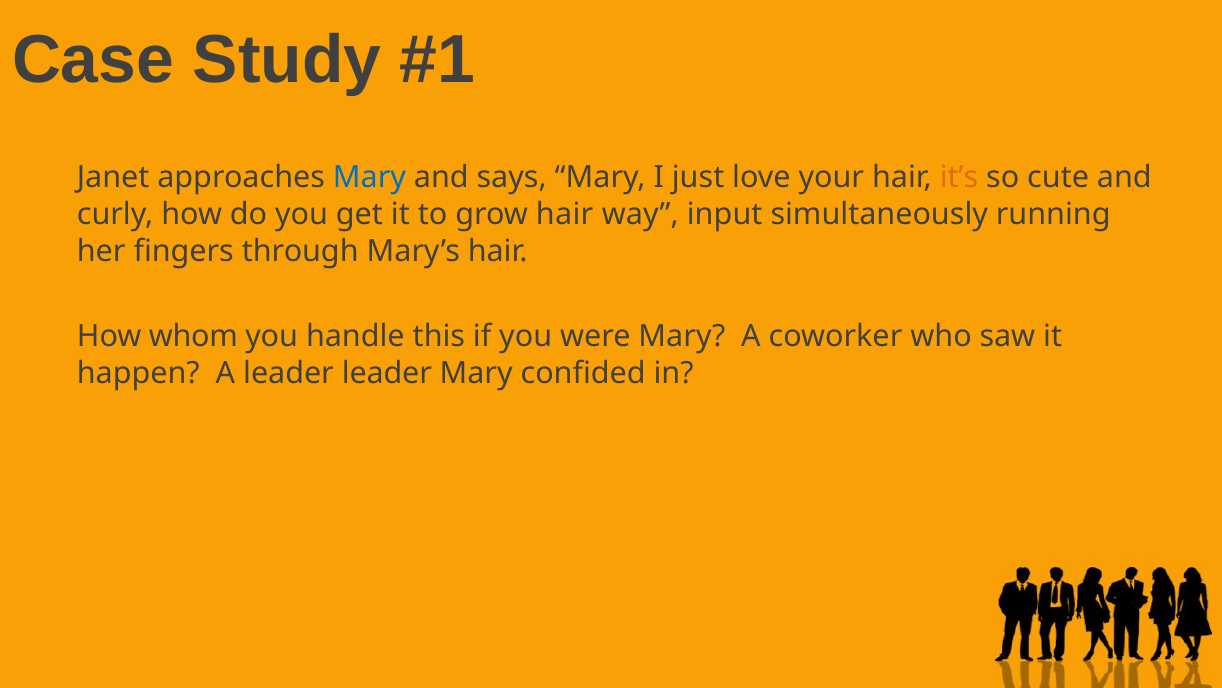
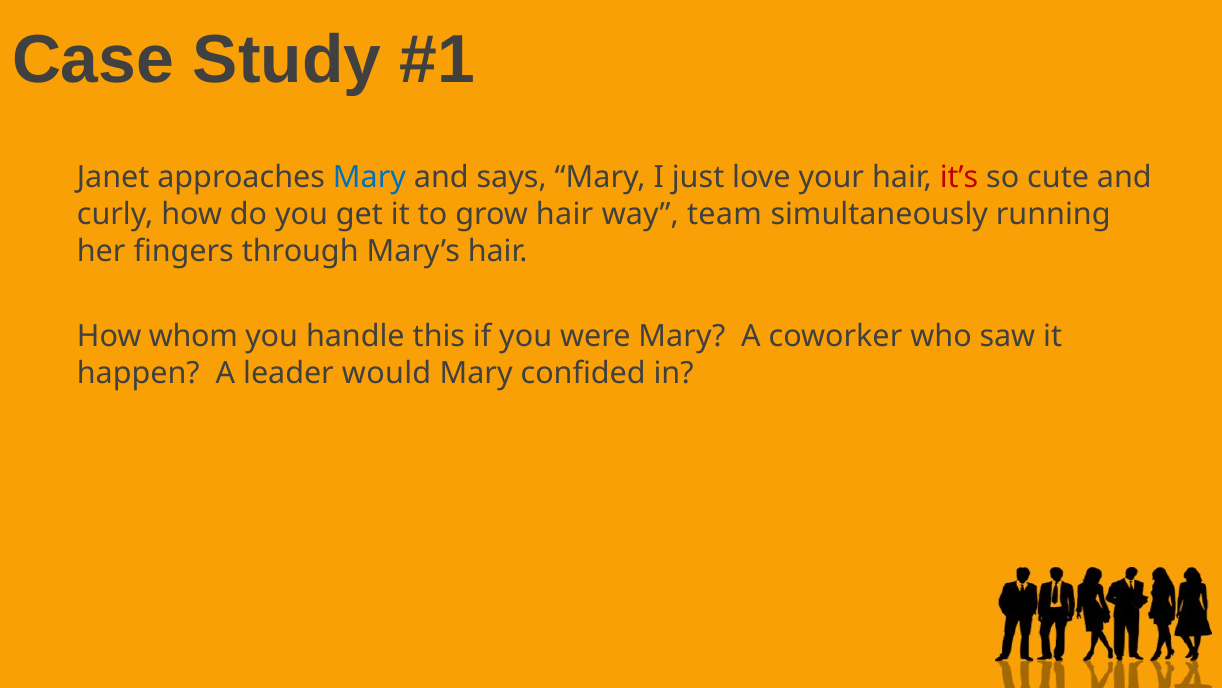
it’s colour: orange -> red
input: input -> team
leader leader: leader -> would
